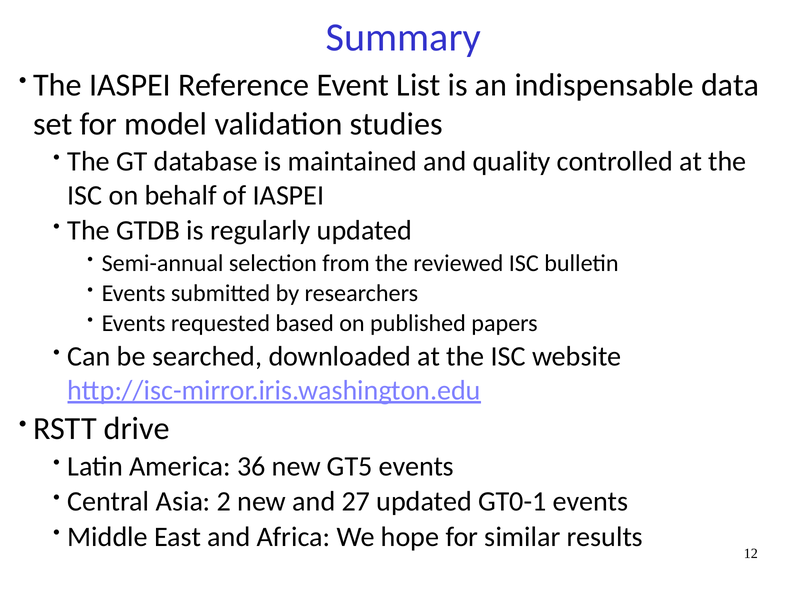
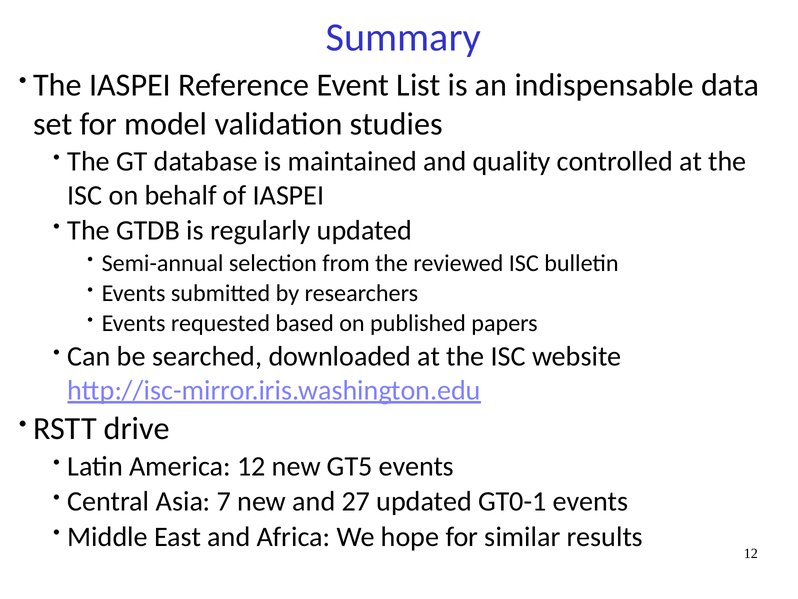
America 36: 36 -> 12
2: 2 -> 7
